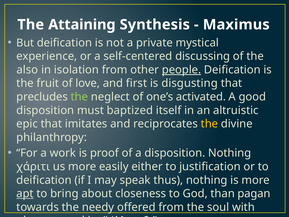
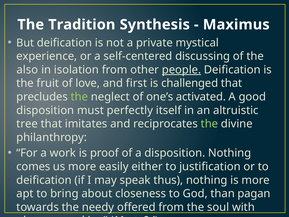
Attaining: Attaining -> Tradition
disgusting: disgusting -> challenged
baptized: baptized -> perfectly
epic: epic -> tree
the at (209, 124) colour: yellow -> light green
χάριτι: χάριτι -> comes
apt underline: present -> none
